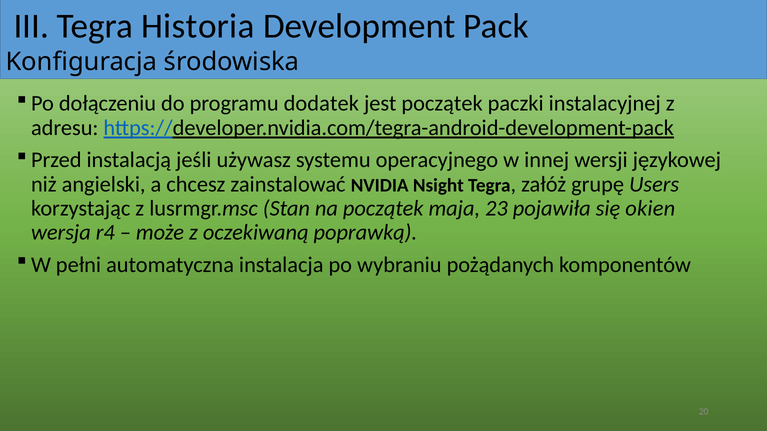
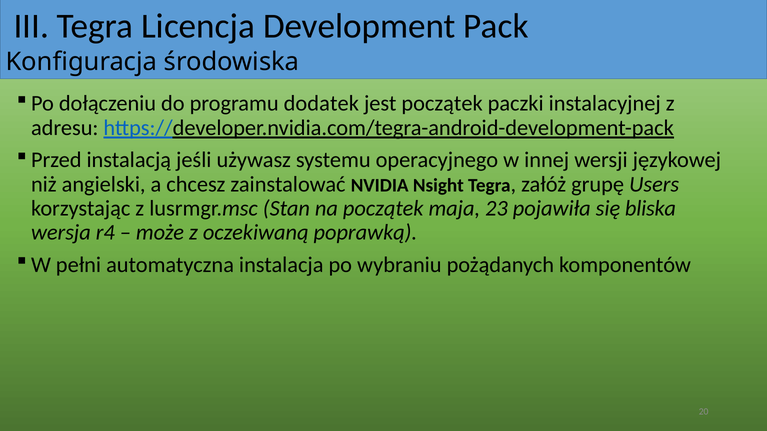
Historia: Historia -> Licencja
okien: okien -> bliska
